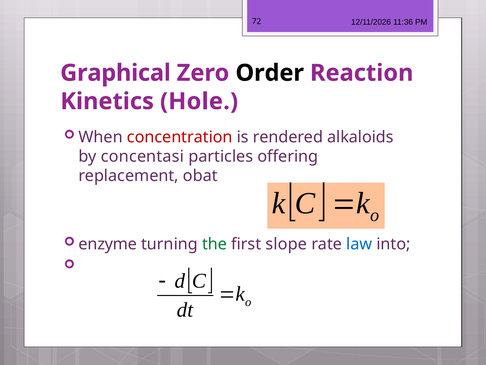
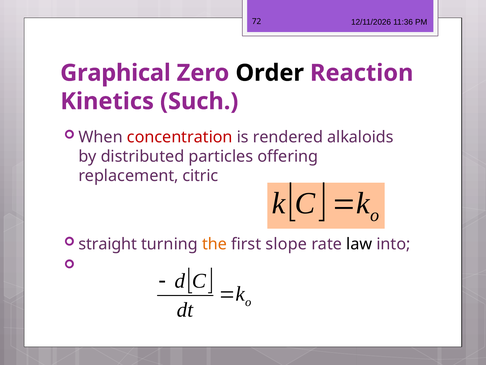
Hole: Hole -> Such
concentasi: concentasi -> distributed
obat: obat -> citric
enzyme: enzyme -> straight
the colour: green -> orange
law colour: blue -> black
